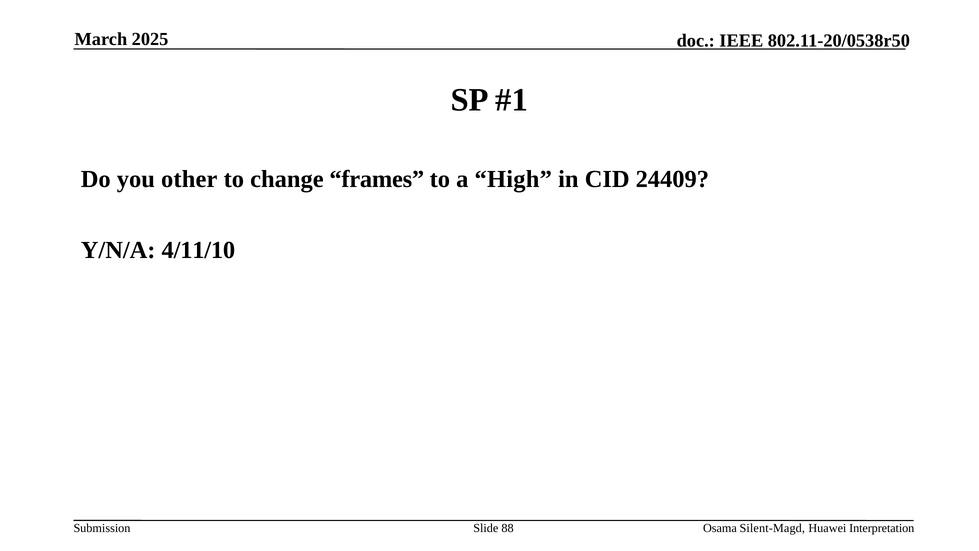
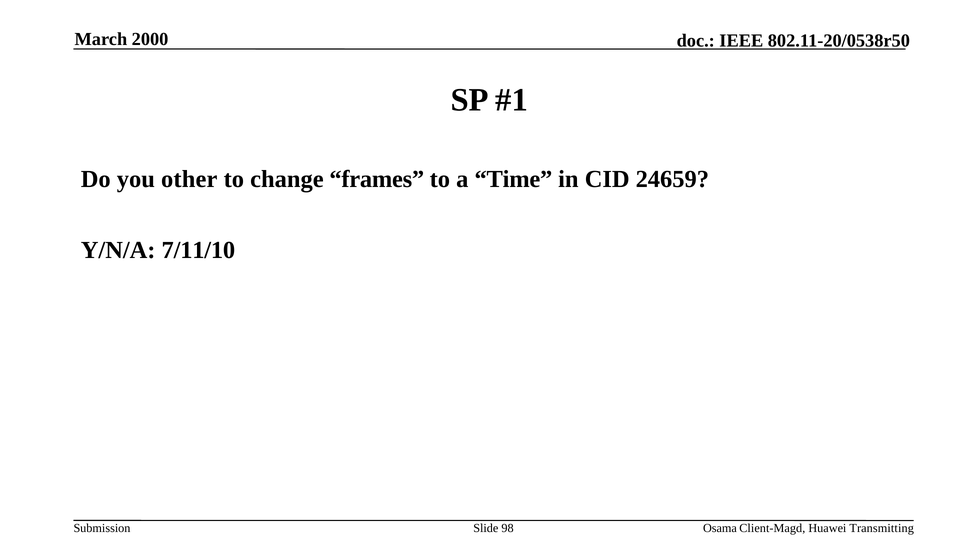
2025: 2025 -> 2000
High: High -> Time
24409: 24409 -> 24659
4/11/10: 4/11/10 -> 7/11/10
88: 88 -> 98
Silent-Magd: Silent-Magd -> Client-Magd
Interpretation: Interpretation -> Transmitting
